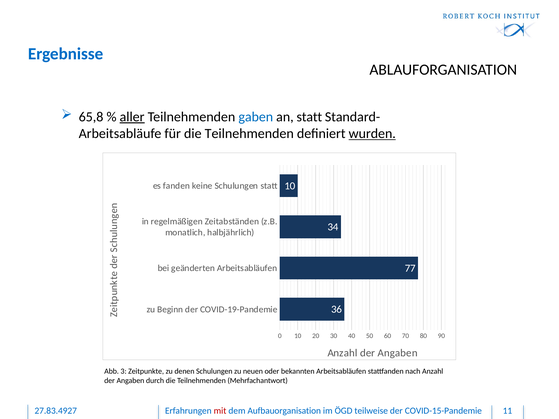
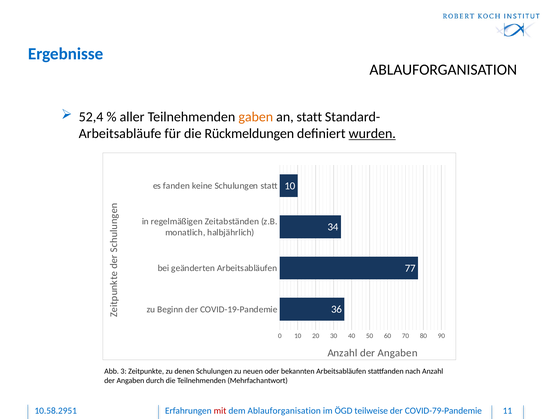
65,8: 65,8 -> 52,4
aller underline: present -> none
gaben colour: blue -> orange
für die Teilnehmenden: Teilnehmenden -> Rückmeldungen
27.83.4927: 27.83.4927 -> 10.58.2951
dem Aufbauorganisation: Aufbauorganisation -> Ablauforganisation
COVID-15-Pandemie: COVID-15-Pandemie -> COVID-79-Pandemie
